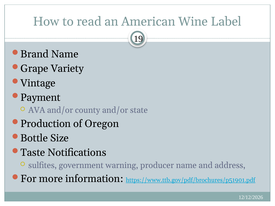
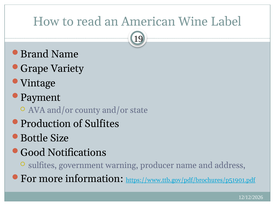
of Oregon: Oregon -> Sulfites
Taste: Taste -> Good
